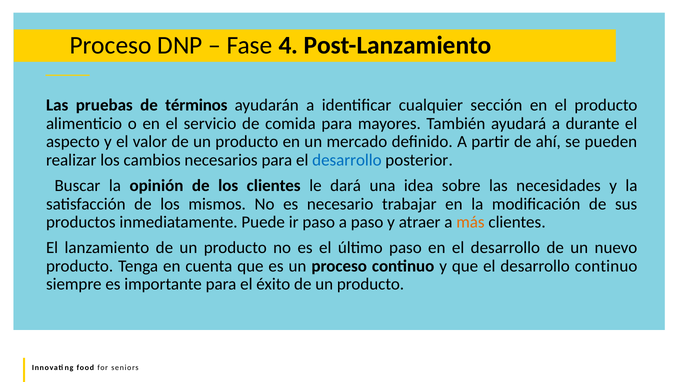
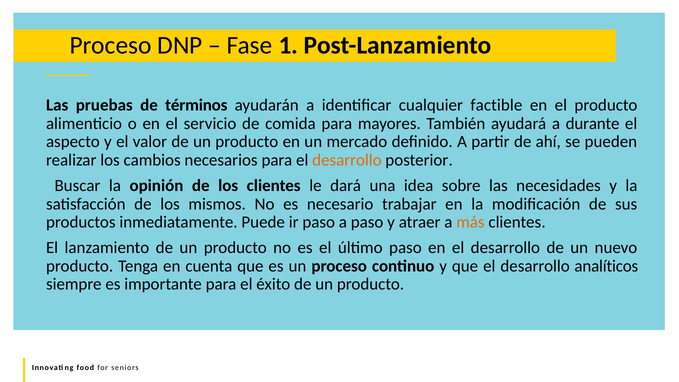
4: 4 -> 1
sección: sección -> factible
desarrollo at (347, 160) colour: blue -> orange
desarrollo continuo: continuo -> analíticos
